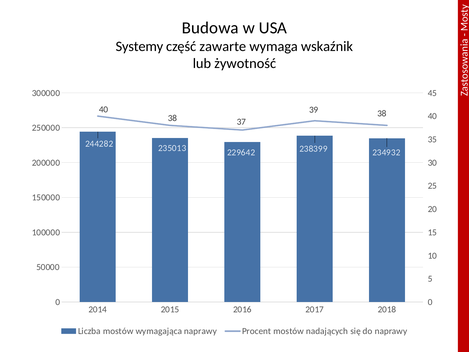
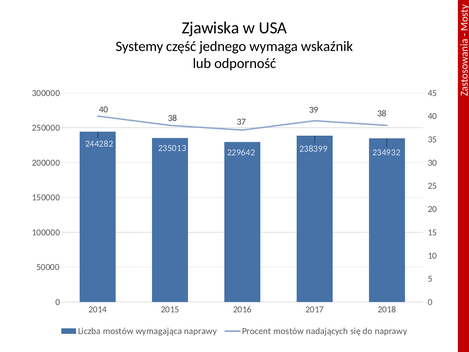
Budowa: Budowa -> Zjawiska
zawarte: zawarte -> jednego
żywotność: żywotność -> odporność
